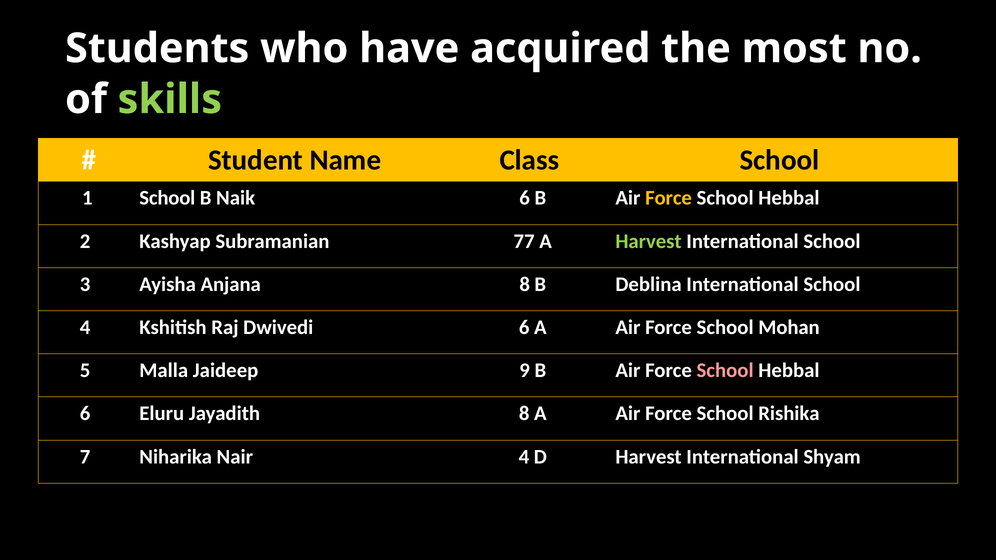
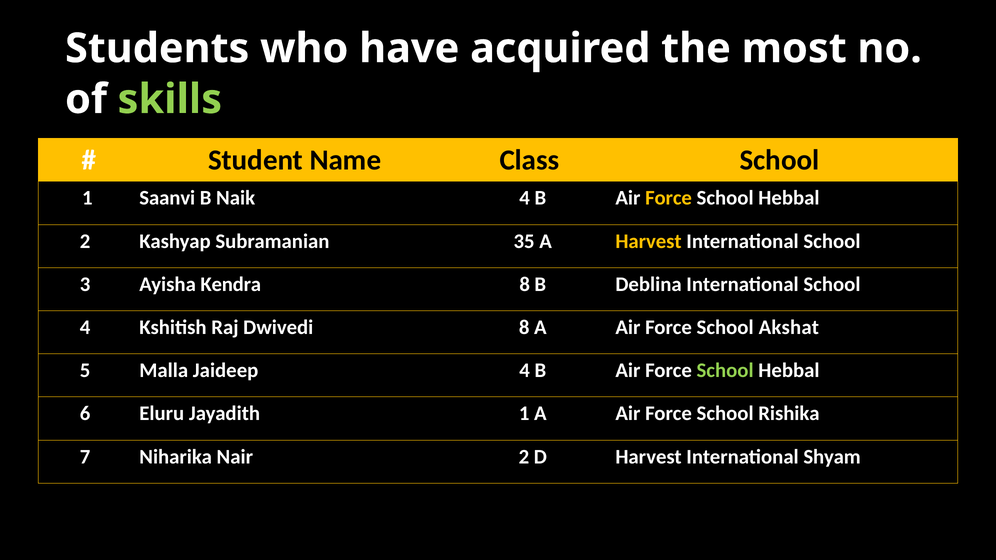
1 School: School -> Saanvi
Naik 6: 6 -> 4
77: 77 -> 35
Harvest at (649, 241) colour: light green -> yellow
Anjana: Anjana -> Kendra
Dwivedi 6: 6 -> 8
Mohan: Mohan -> Akshat
Jaideep 9: 9 -> 4
School at (725, 371) colour: pink -> light green
Jayadith 8: 8 -> 1
Nair 4: 4 -> 2
